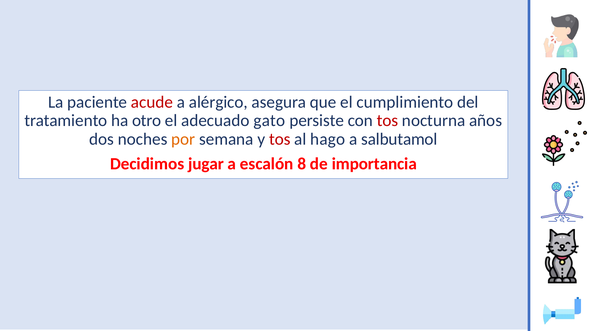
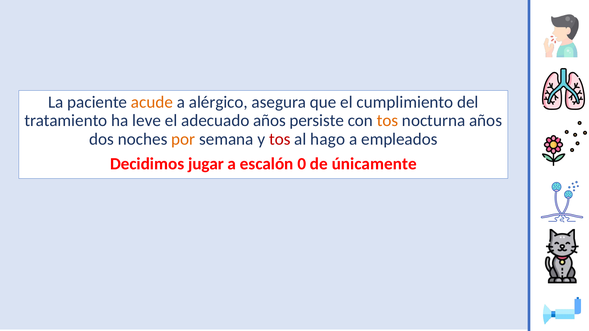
acude colour: red -> orange
otro: otro -> leve
adecuado gato: gato -> años
tos at (388, 121) colour: red -> orange
salbutamol: salbutamol -> empleados
8: 8 -> 0
importancia: importancia -> únicamente
